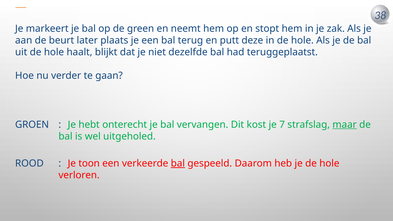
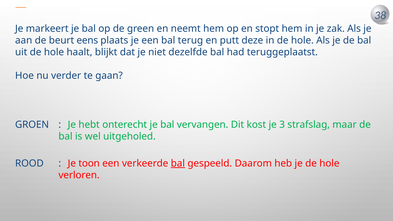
later: later -> eens
7: 7 -> 3
maar underline: present -> none
